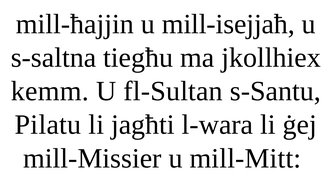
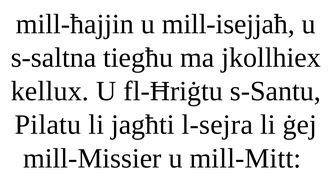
kemm: kemm -> kellux
fl-Sultan: fl-Sultan -> fl-Ħriġtu
l-wara: l-wara -> l-sejra
